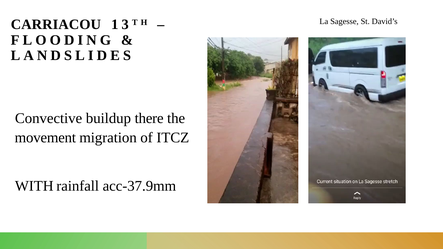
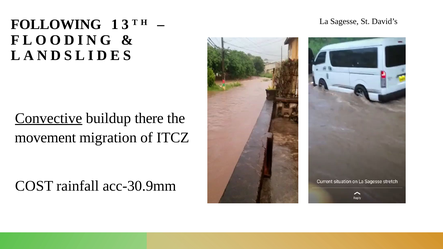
CARRIACOU: CARRIACOU -> FOLLOWING
Convective underline: none -> present
WITH: WITH -> COST
acc-37.9mm: acc-37.9mm -> acc-30.9mm
